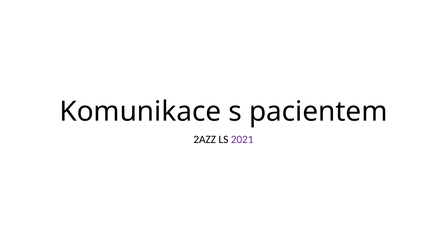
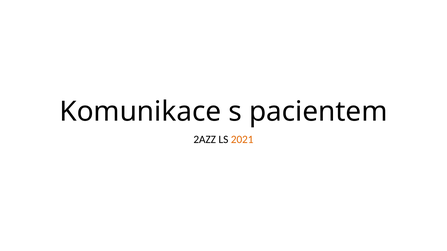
2021 colour: purple -> orange
